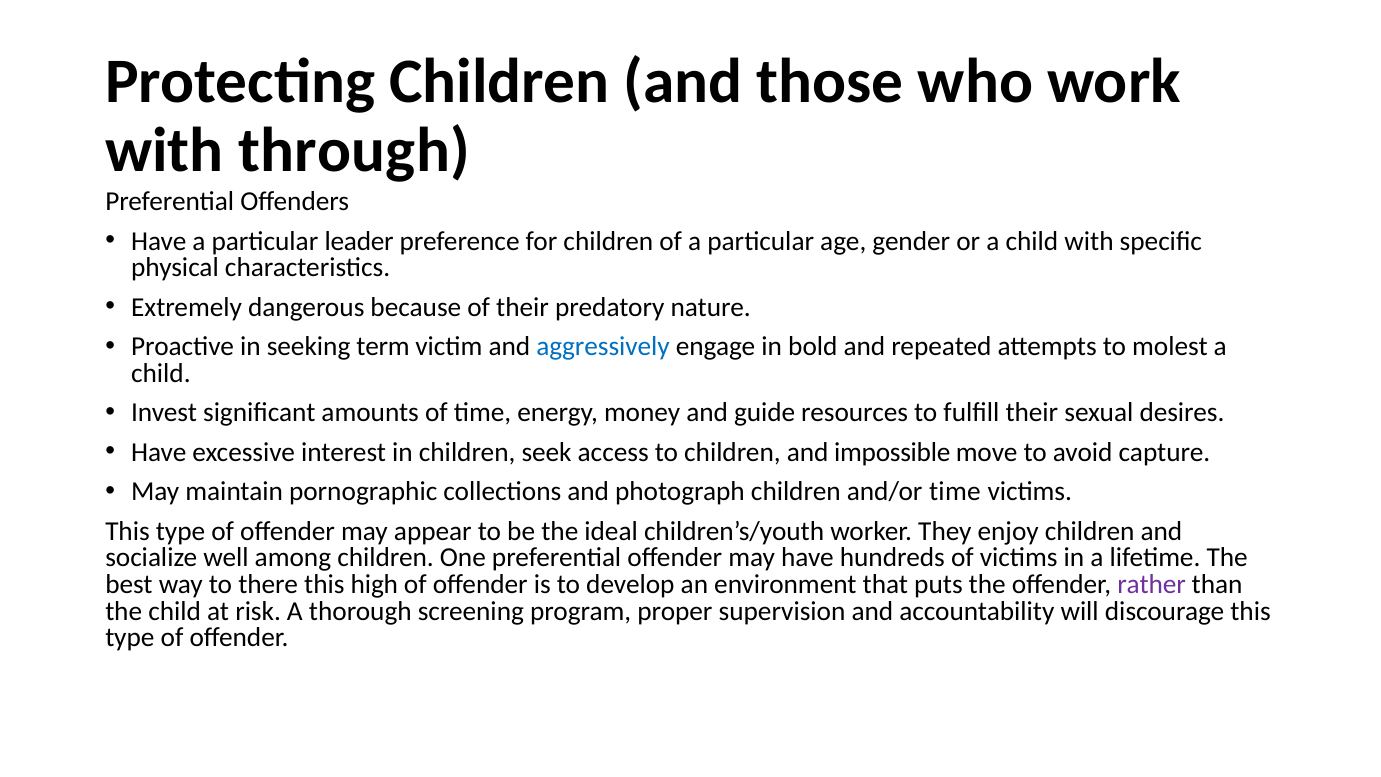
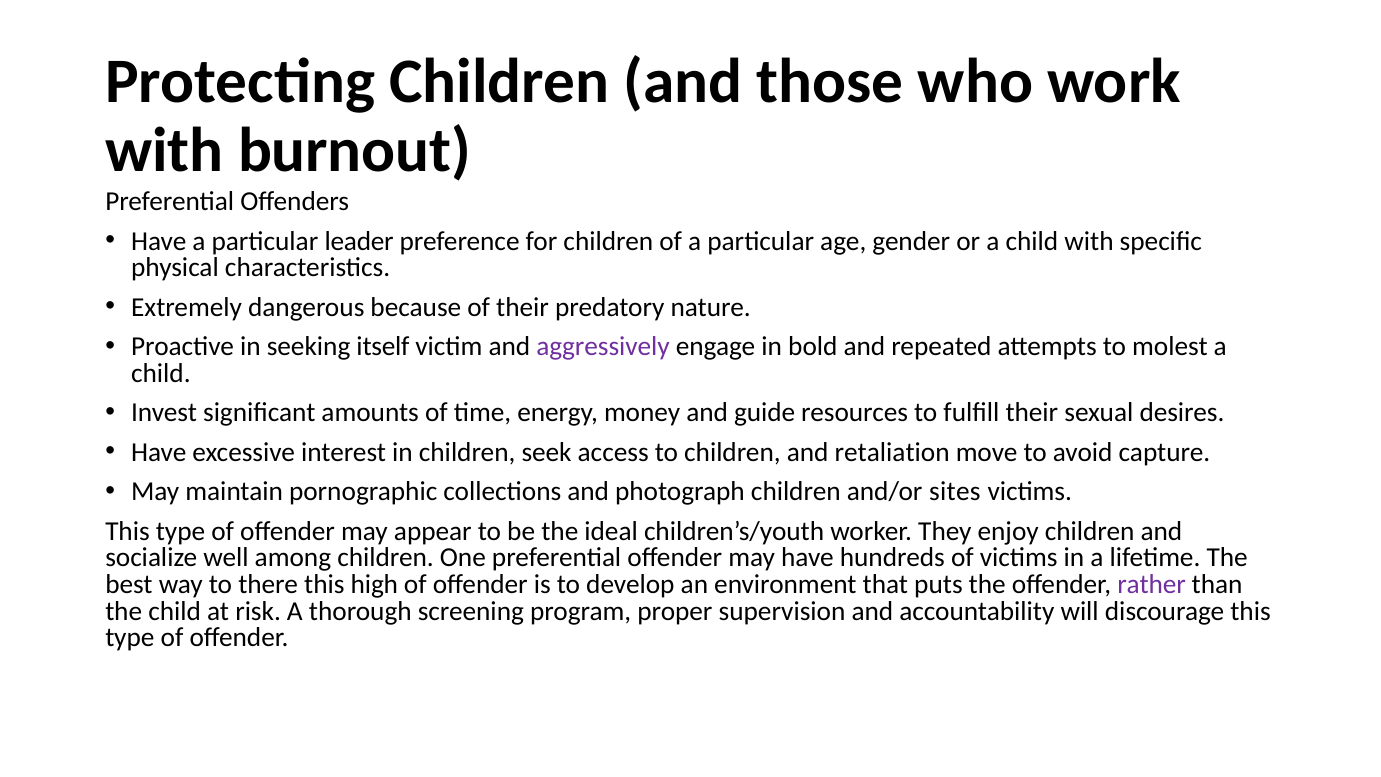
through: through -> burnout
term: term -> itself
aggressively colour: blue -> purple
impossible: impossible -> retaliation
and/or time: time -> sites
